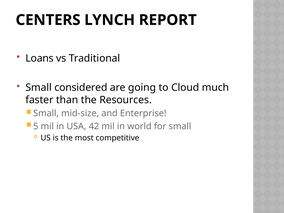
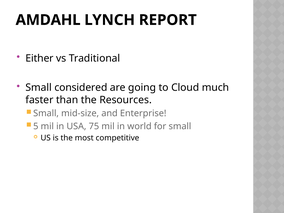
CENTERS: CENTERS -> AMDAHL
Loans: Loans -> Either
42: 42 -> 75
